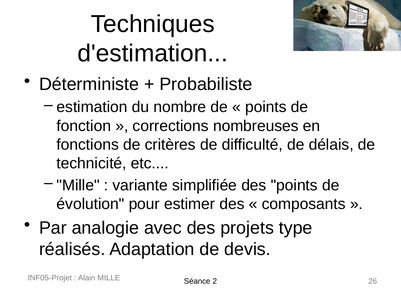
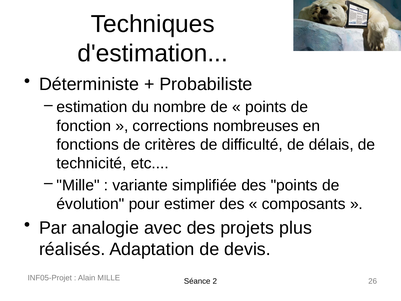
type: type -> plus
